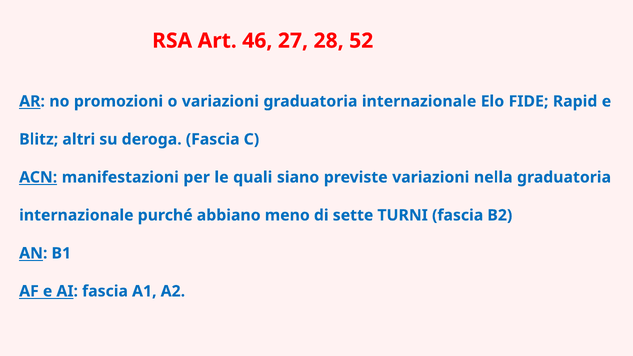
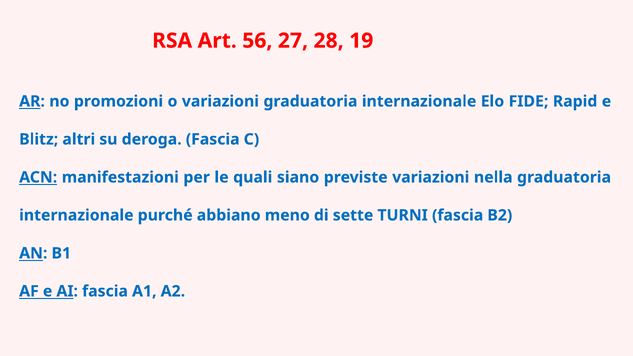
46: 46 -> 56
52: 52 -> 19
